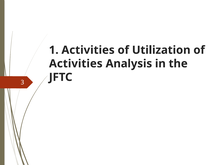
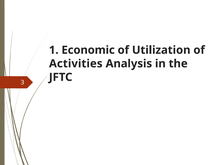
1 Activities: Activities -> Economic
